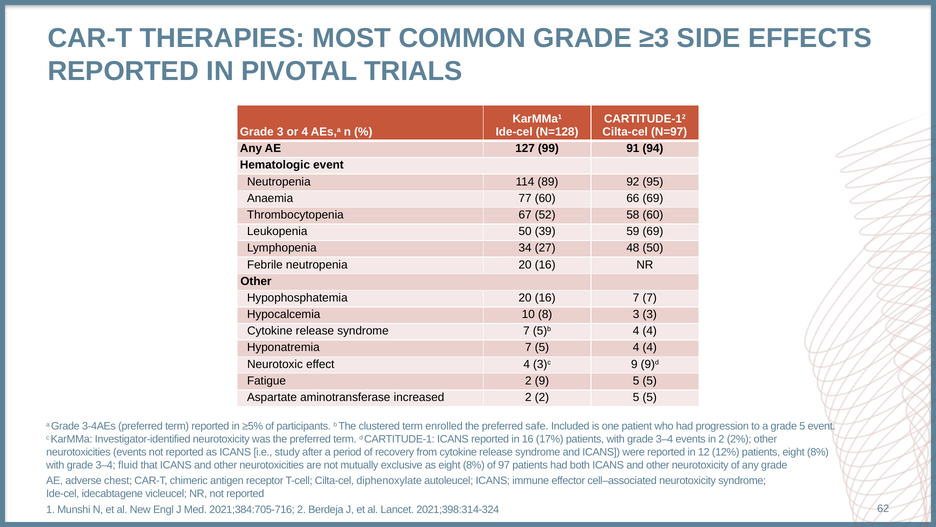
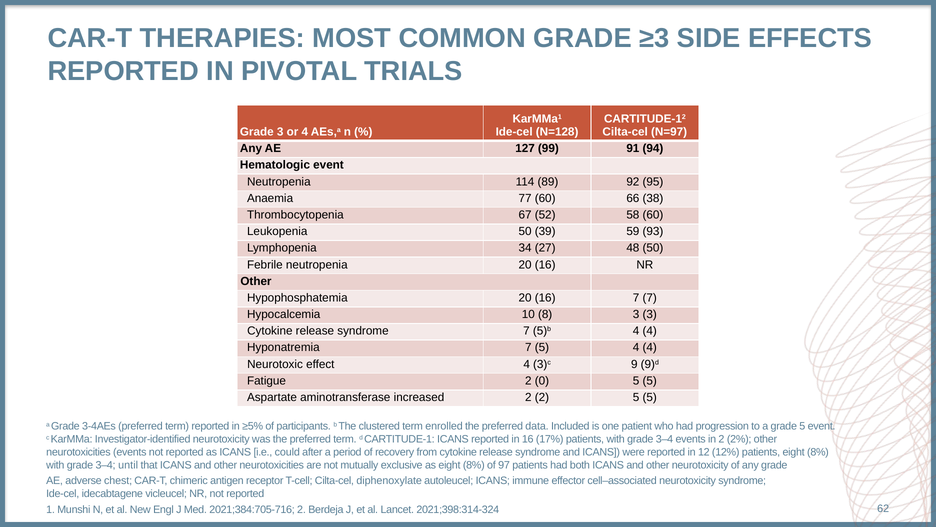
66 69: 69 -> 38
59 69: 69 -> 93
2 9: 9 -> 0
safe: safe -> data
study: study -> could
fluid: fluid -> until
